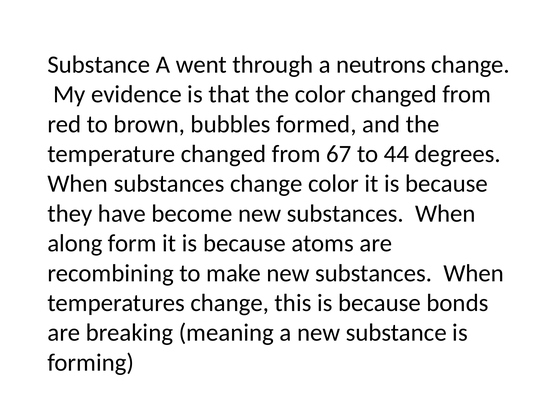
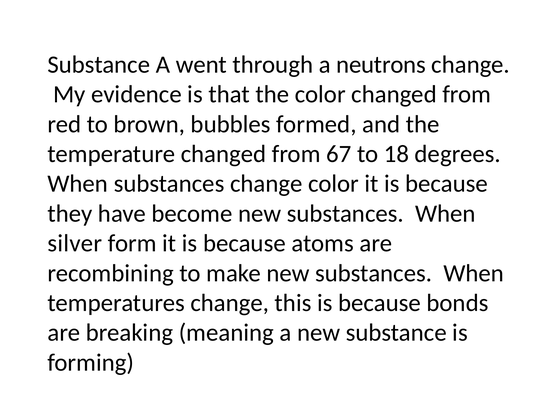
44: 44 -> 18
along: along -> silver
